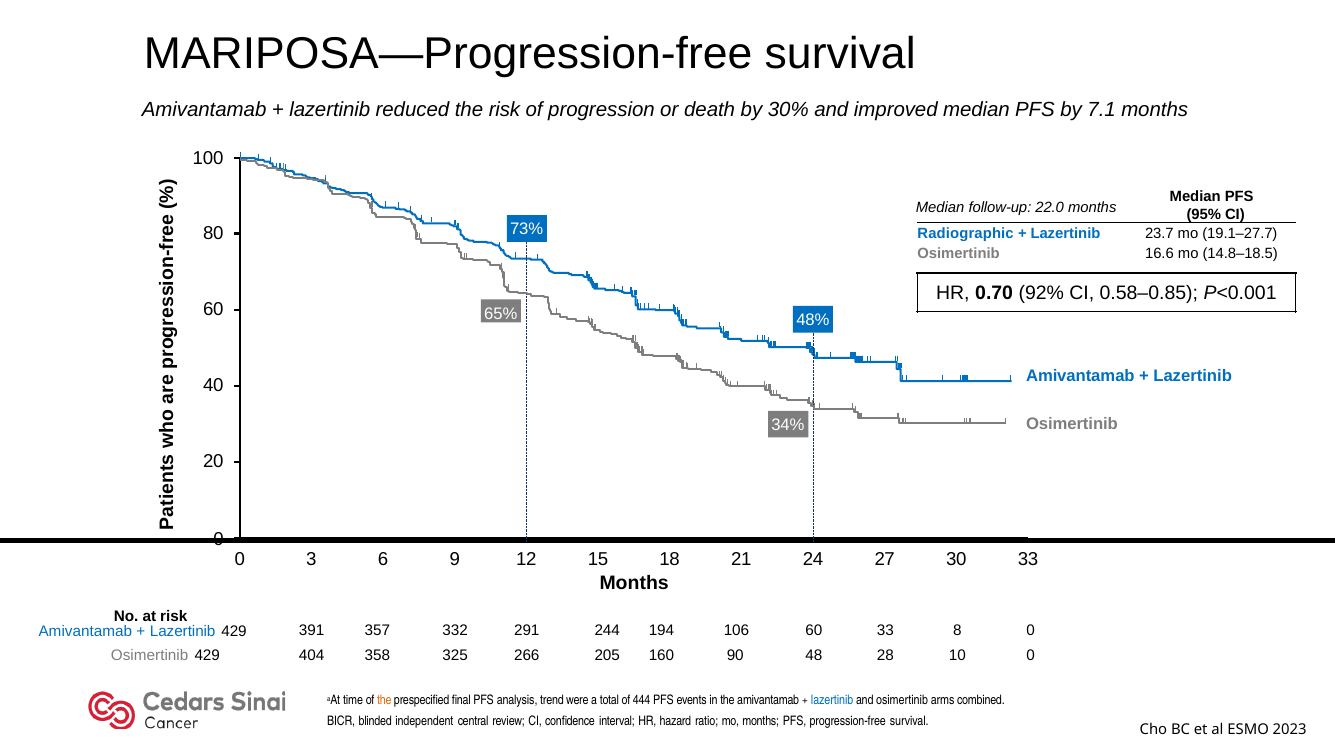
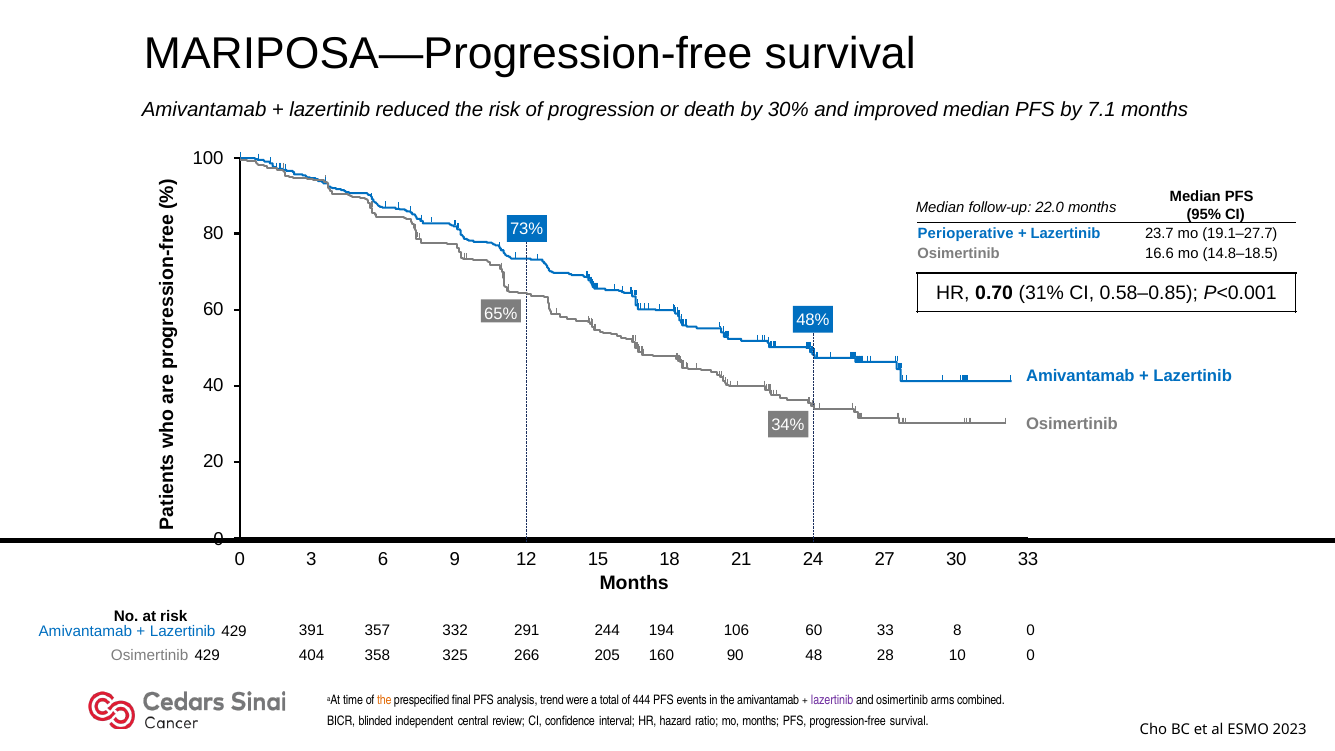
Radiographic: Radiographic -> Perioperative
92%: 92% -> 31%
lazertinib at (832, 700) colour: blue -> purple
